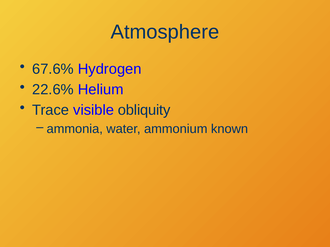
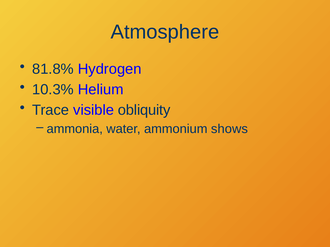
67.6%: 67.6% -> 81.8%
22.6%: 22.6% -> 10.3%
known: known -> shows
